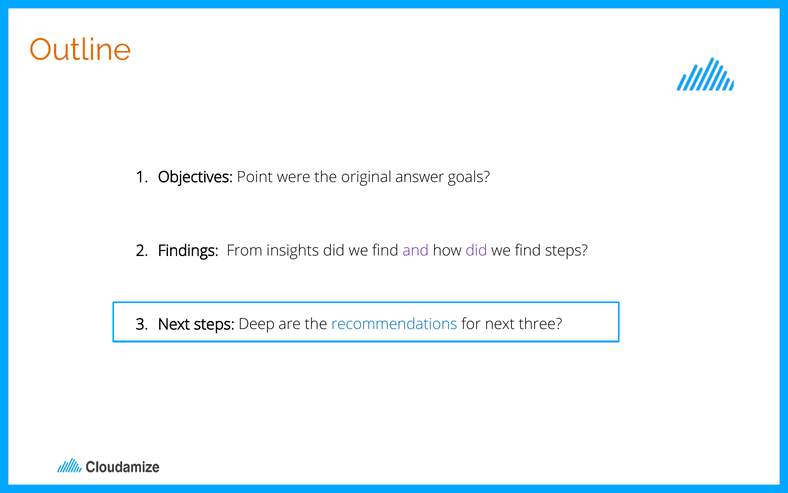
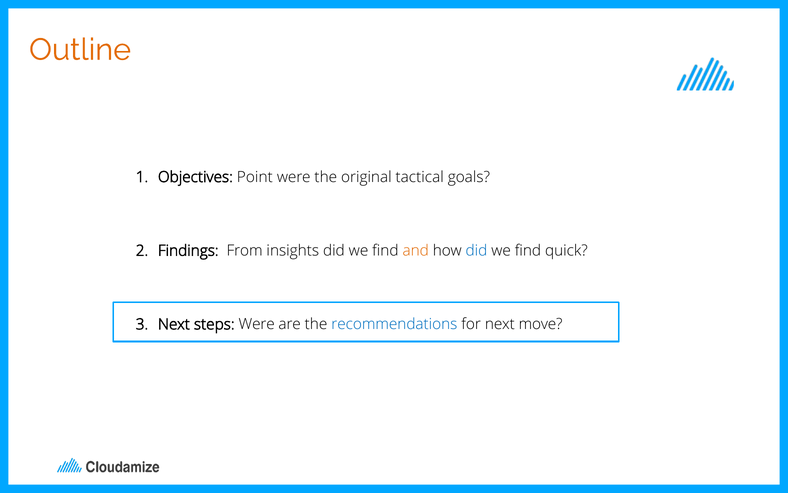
answer: answer -> tactical
and colour: purple -> orange
did at (476, 250) colour: purple -> blue
find steps: steps -> quick
steps Deep: Deep -> Were
three: three -> move
